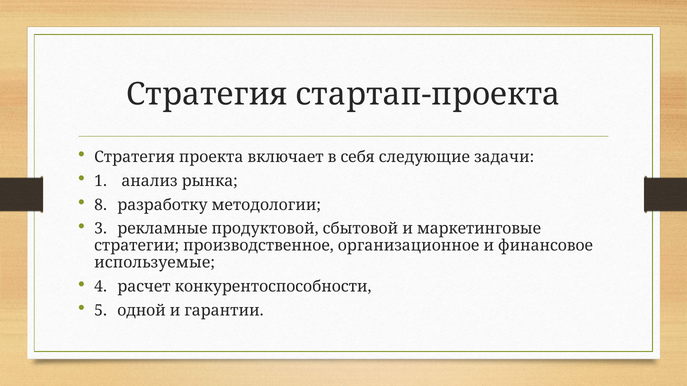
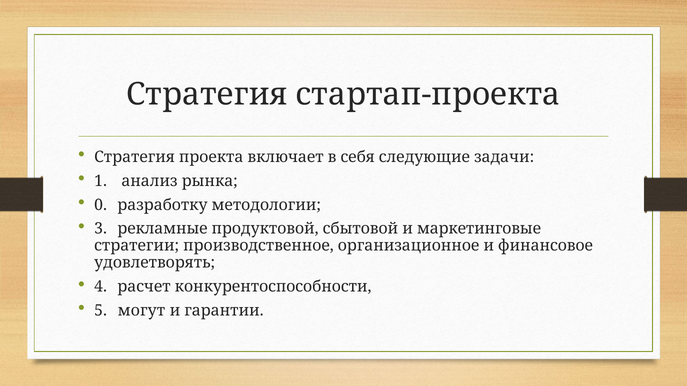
8: 8 -> 0
используемые: используемые -> удовлетворять
одной: одной -> могут
